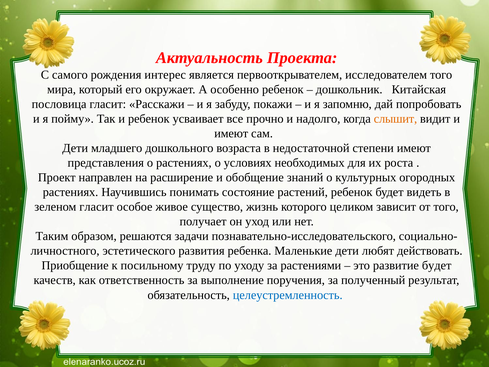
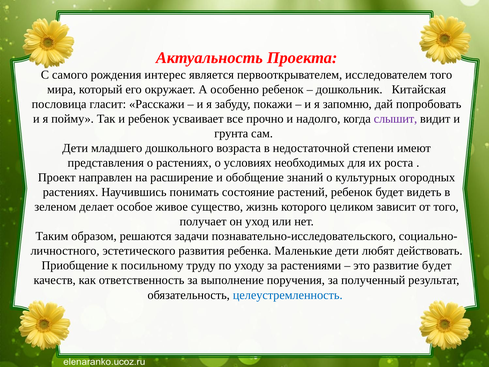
слышит colour: orange -> purple
имеют at (231, 133): имеют -> грунта
зеленом гласит: гласит -> делает
